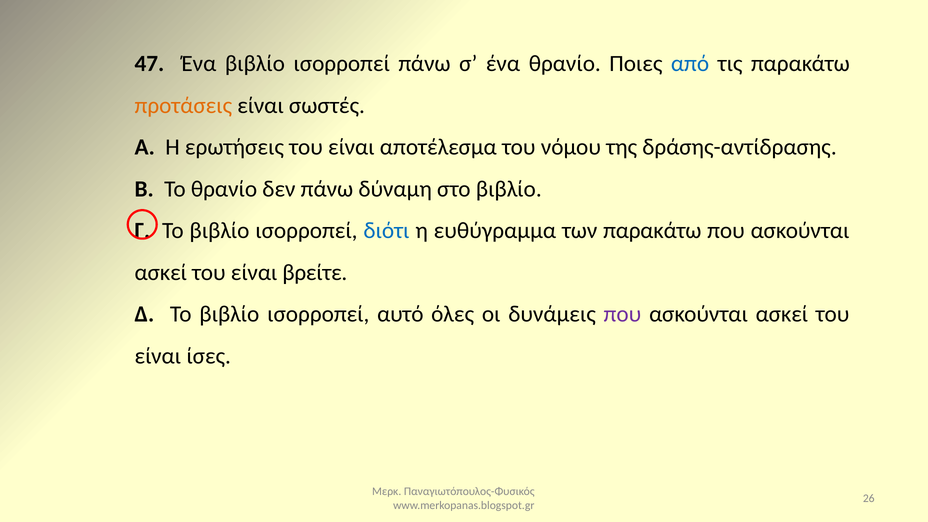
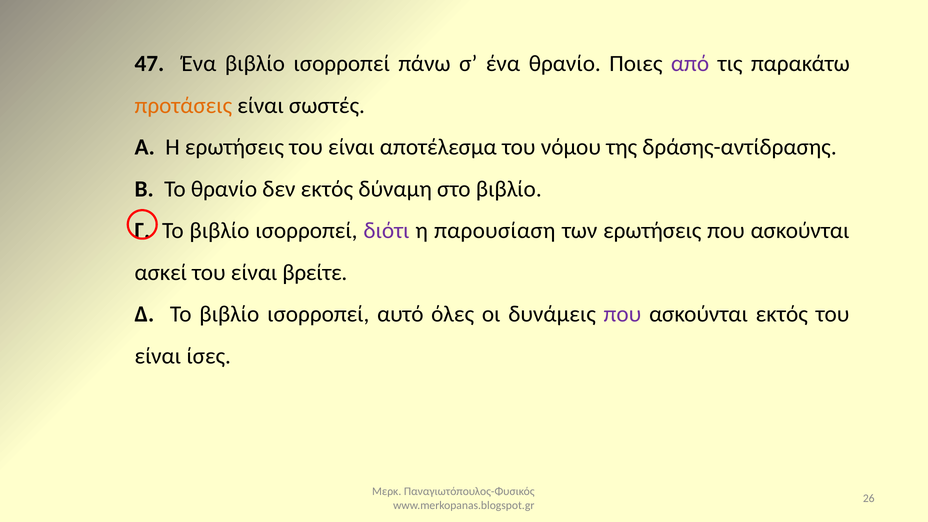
από colour: blue -> purple
δεν πάνω: πάνω -> εκτός
διότι colour: blue -> purple
ευθύγραμμα: ευθύγραμμα -> παρουσίαση
των παρακάτω: παρακάτω -> ερωτήσεις
ασκεί at (782, 314): ασκεί -> εκτός
